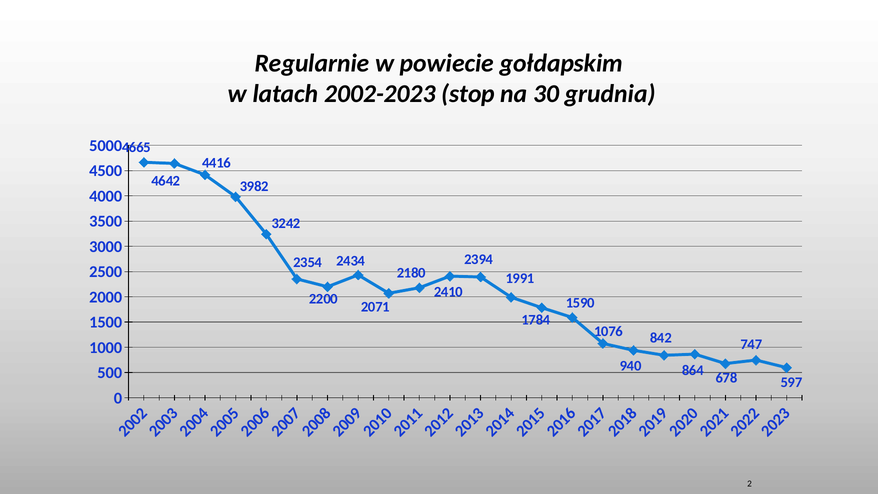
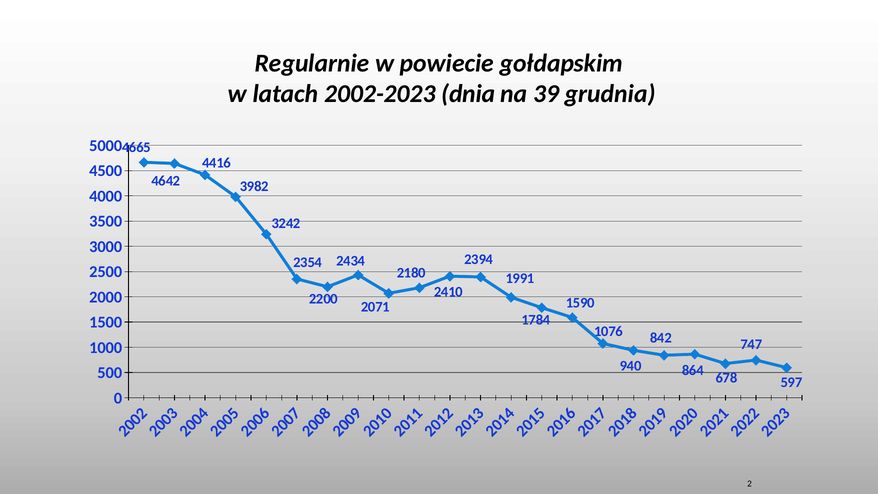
stop: stop -> dnia
30: 30 -> 39
